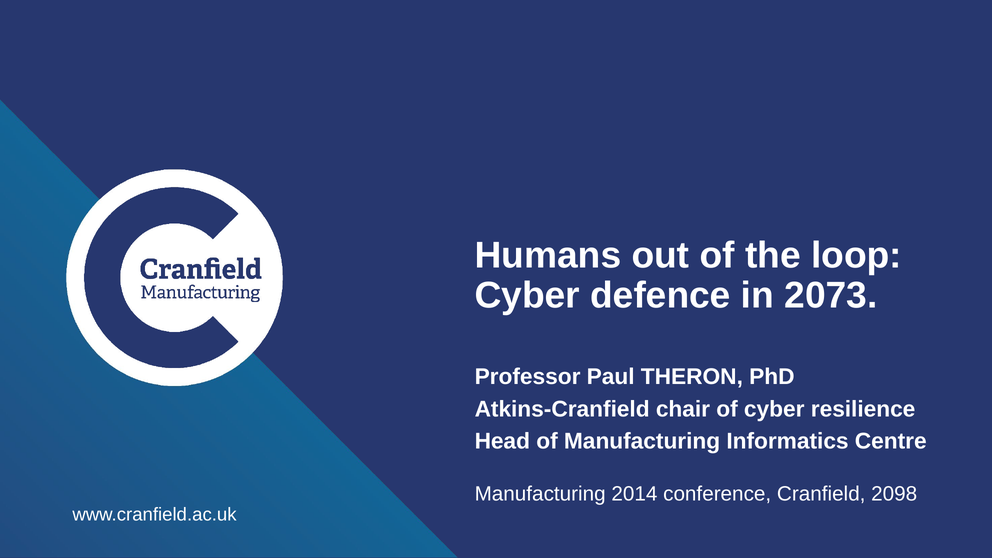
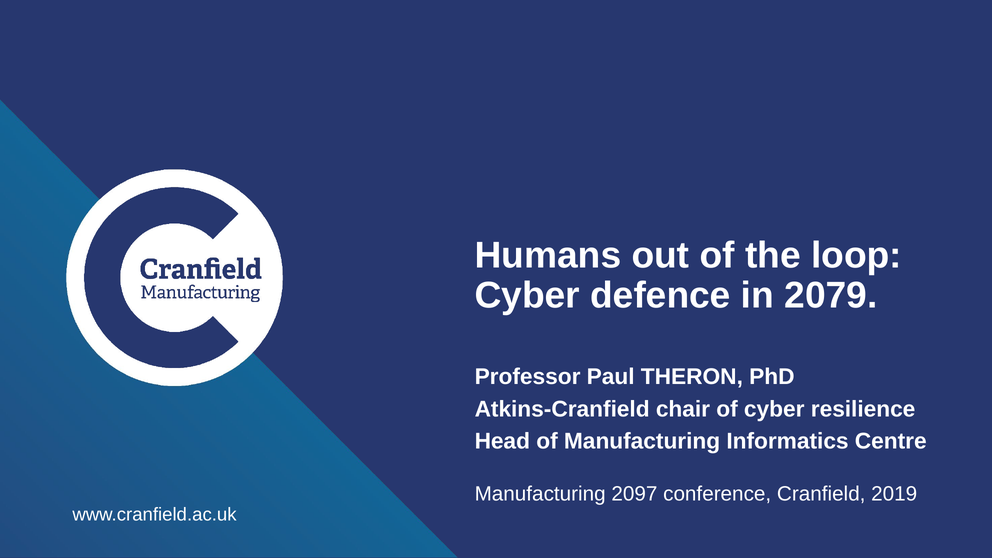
2073: 2073 -> 2079
2014: 2014 -> 2097
2098: 2098 -> 2019
